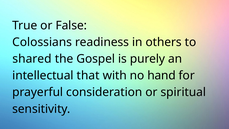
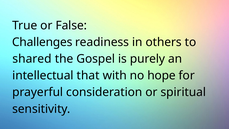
Colossians: Colossians -> Challenges
hand: hand -> hope
